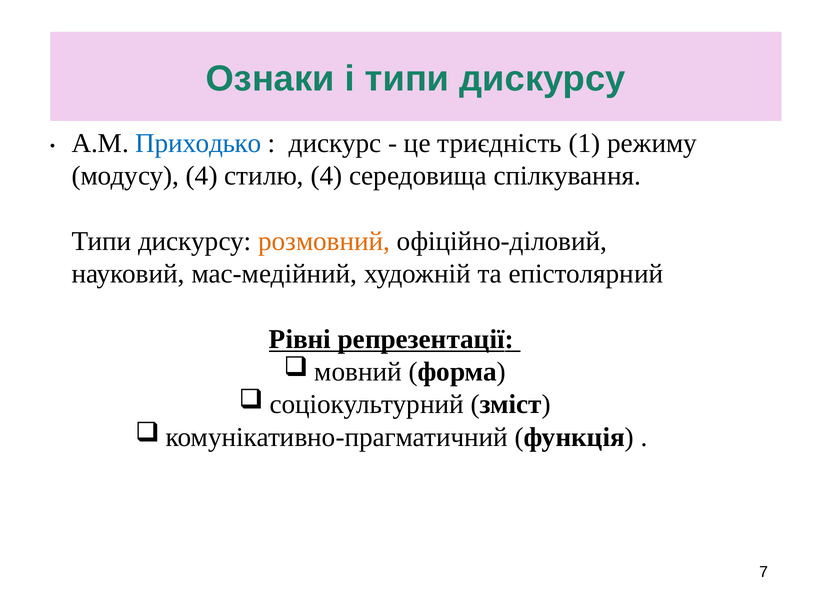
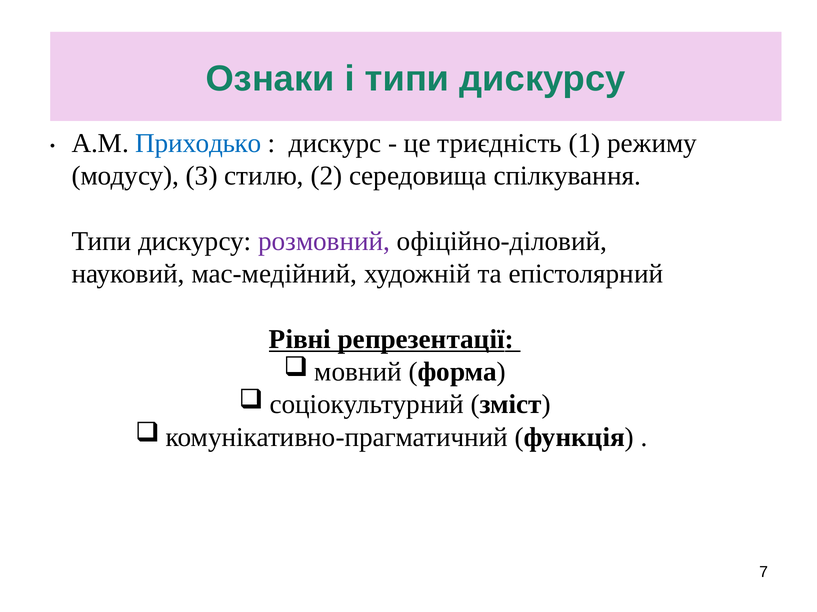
модусу 4: 4 -> 3
стилю 4: 4 -> 2
розмовний colour: orange -> purple
